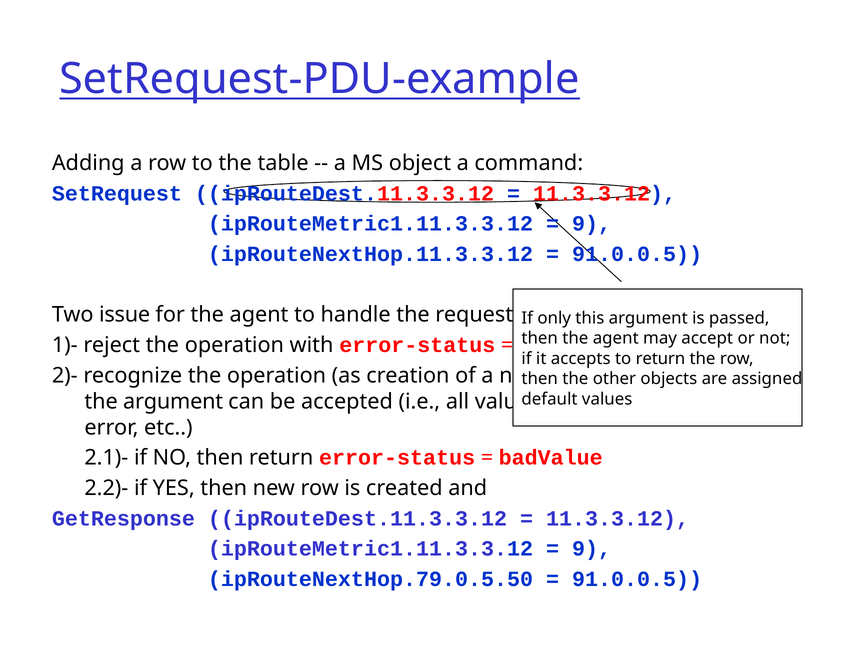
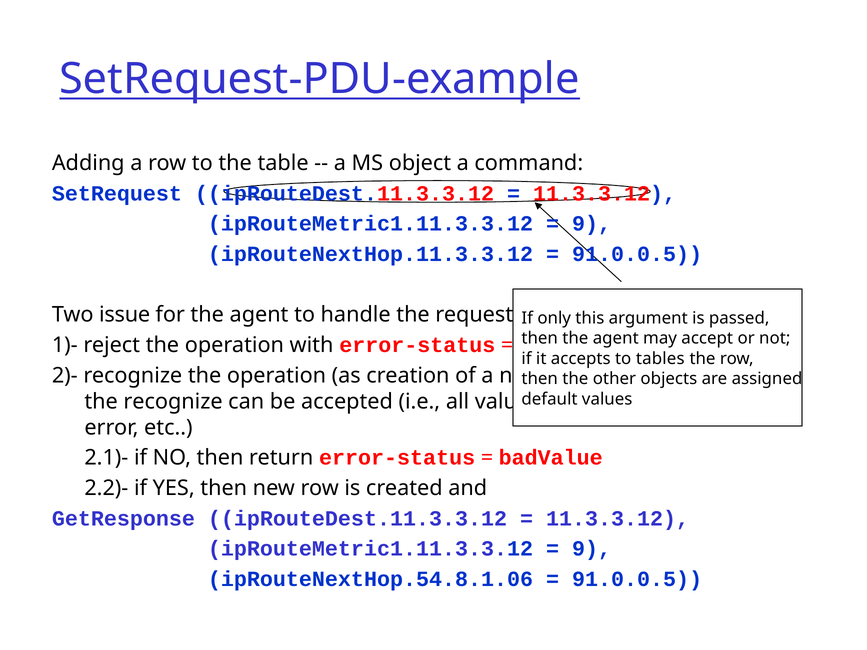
to return: return -> tables
the argument: argument -> recognize
ipRouteNextHop.79.0.5.50: ipRouteNextHop.79.0.5.50 -> ipRouteNextHop.54.8.1.06
